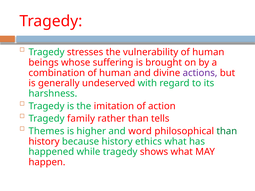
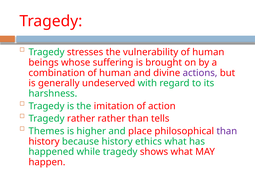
Tragedy family: family -> rather
word: word -> place
than at (227, 131) colour: green -> purple
